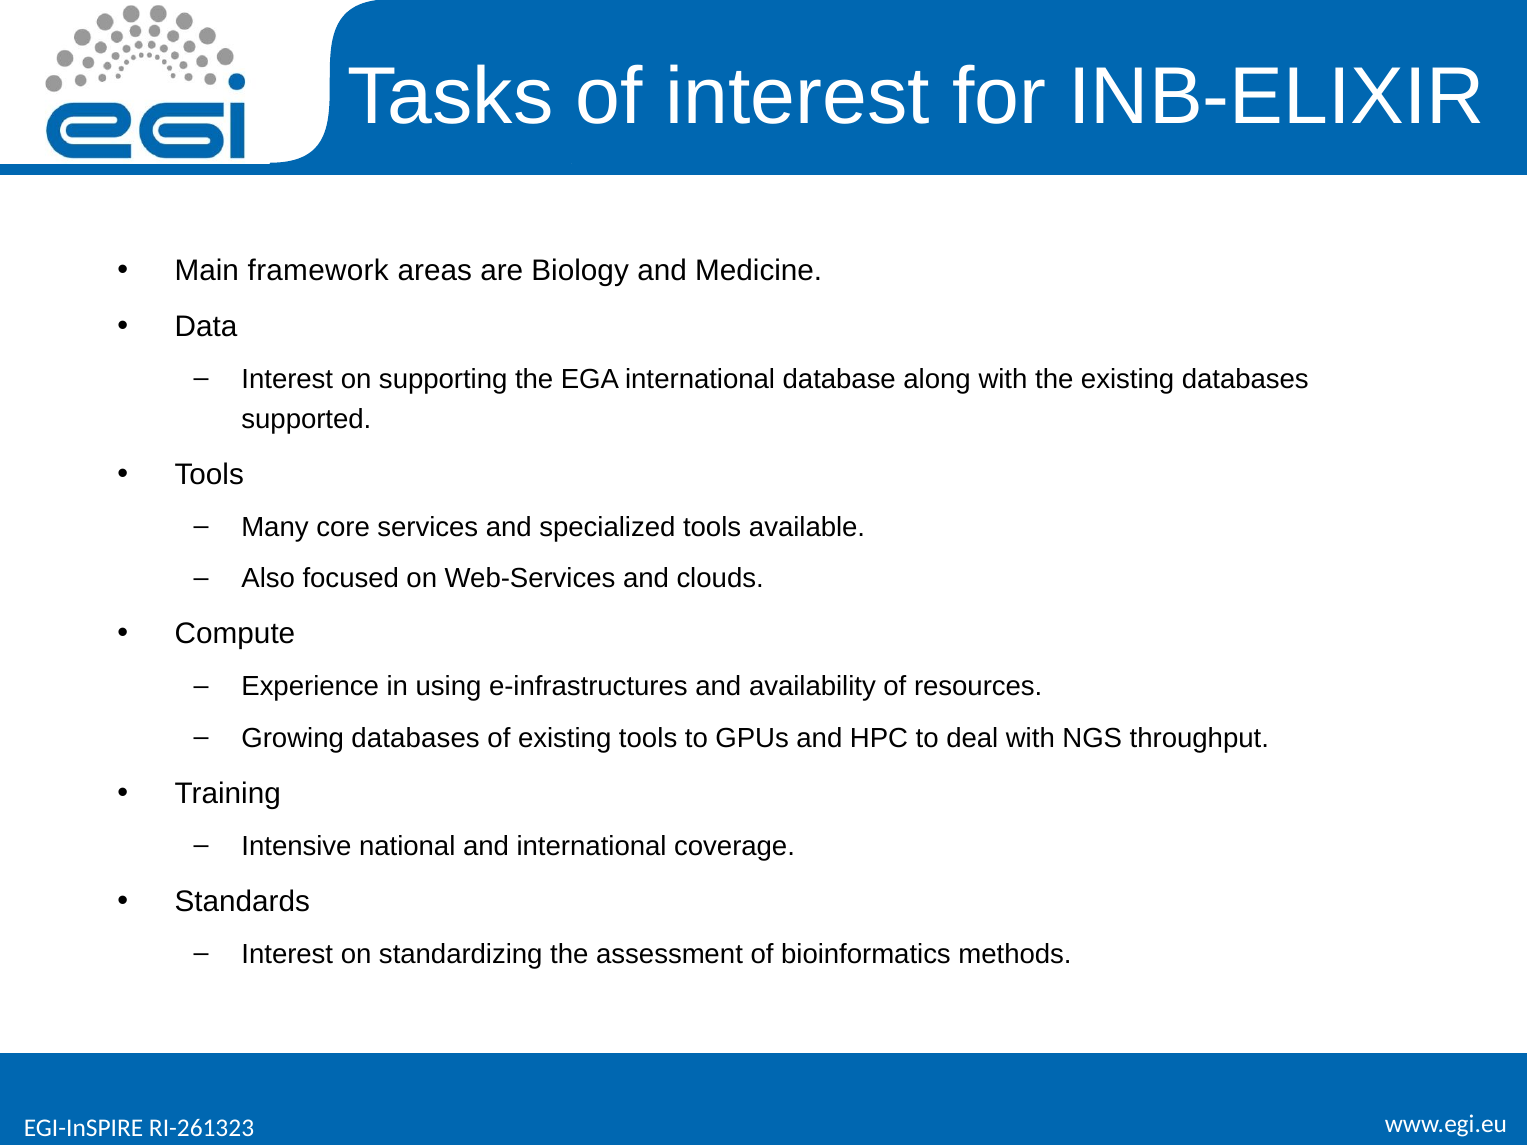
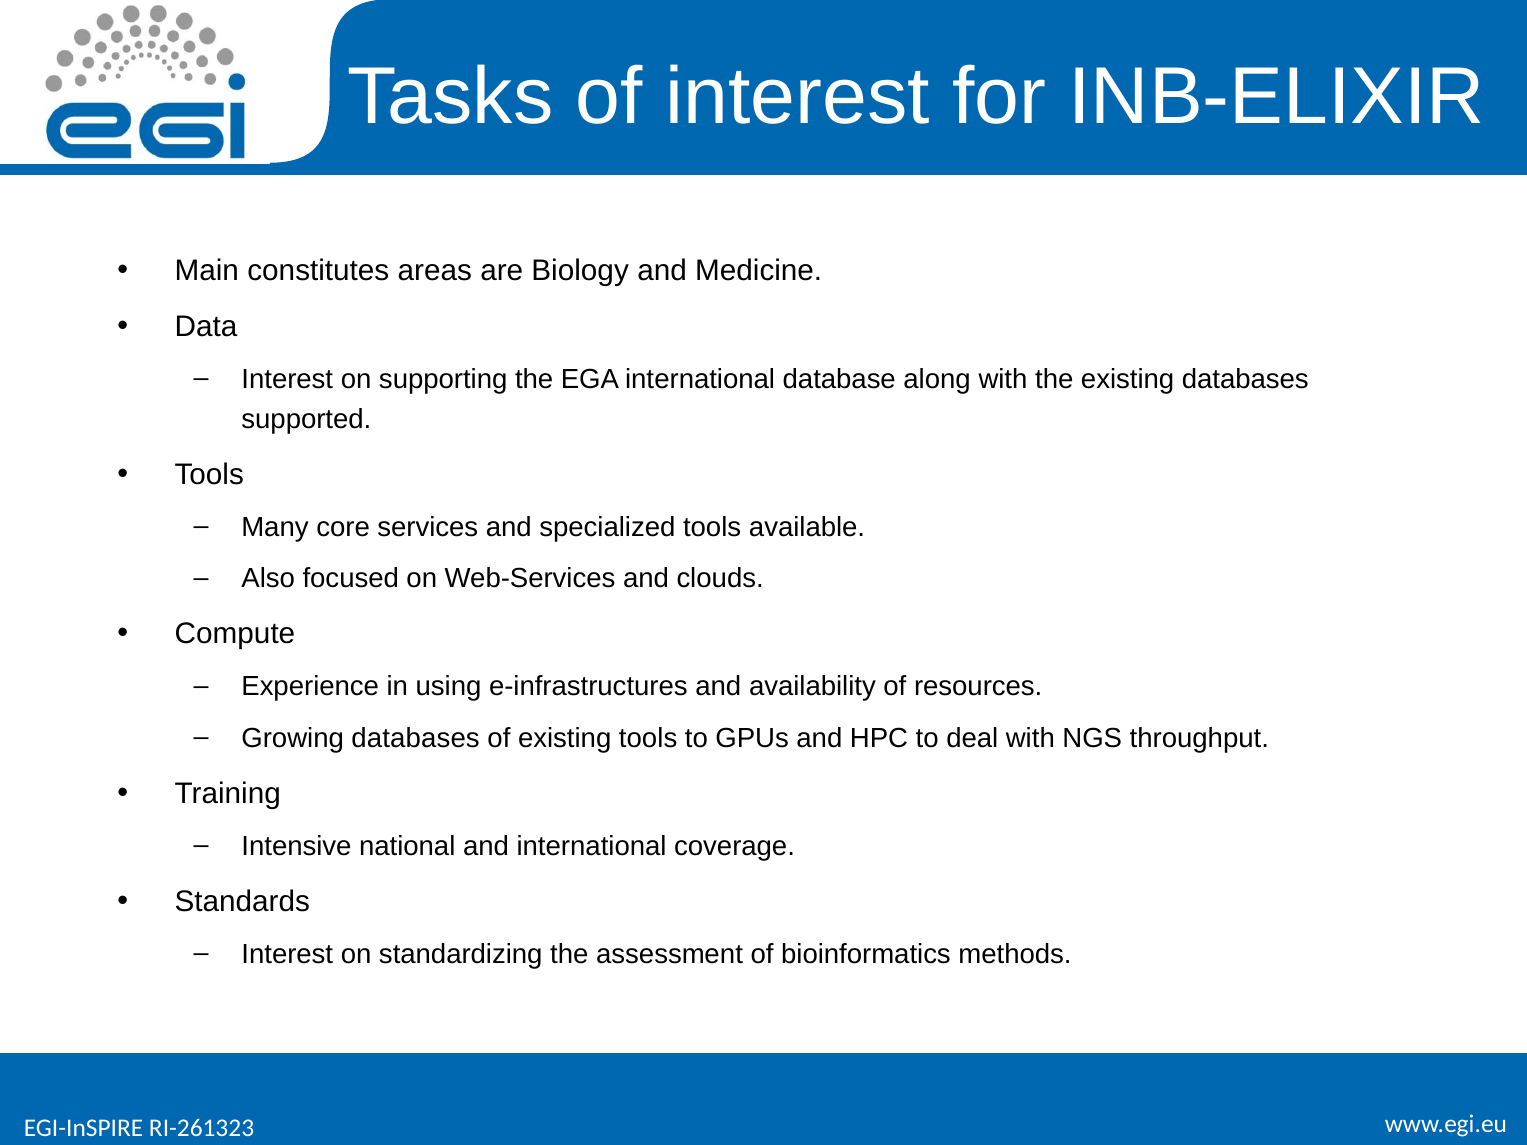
framework: framework -> constitutes
